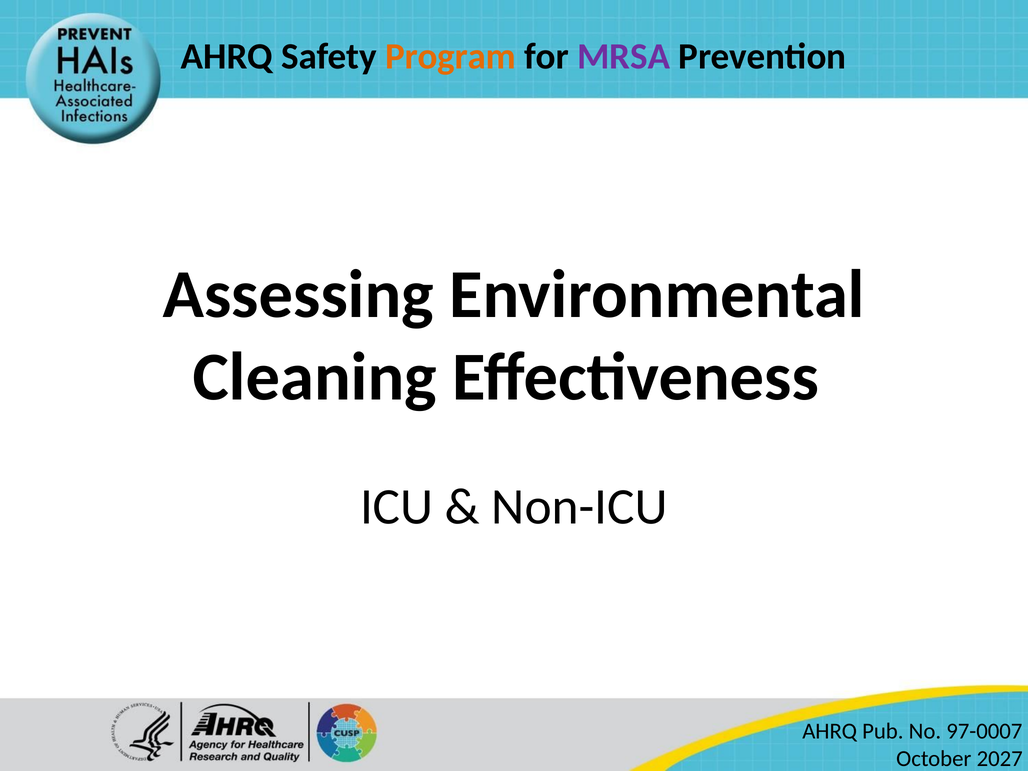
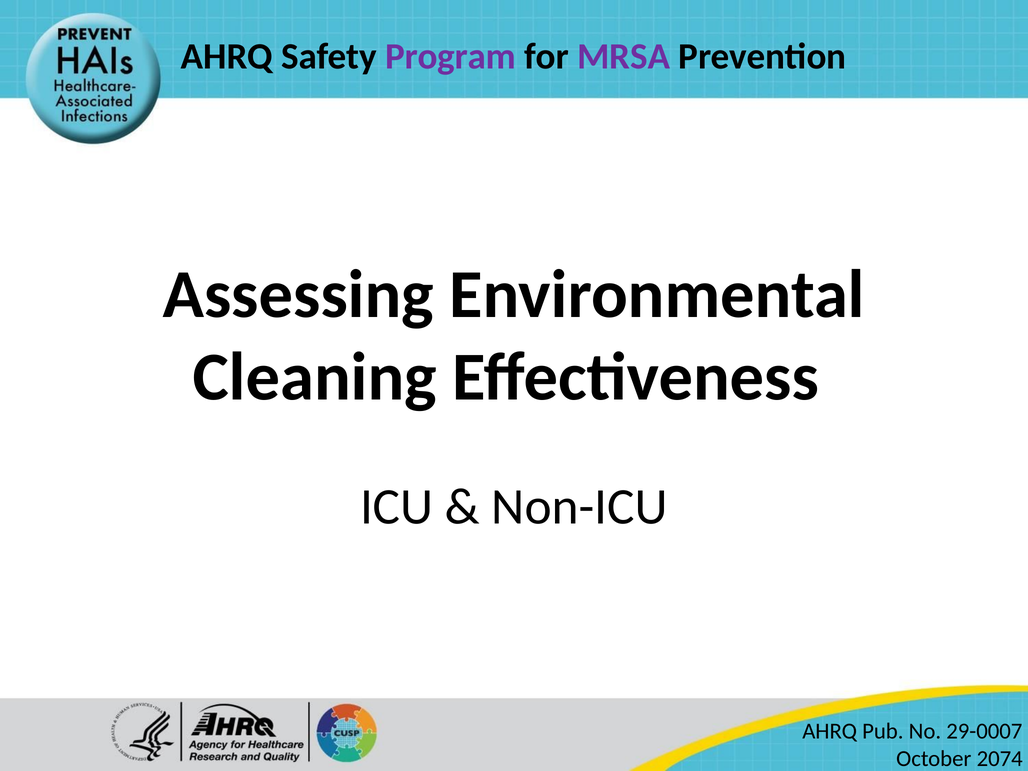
Program at (451, 57) colour: orange -> purple
97-0007: 97-0007 -> 29-0007
2027: 2027 -> 2074
